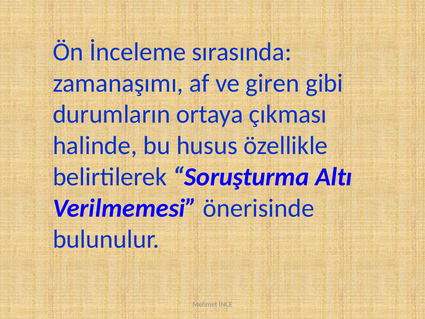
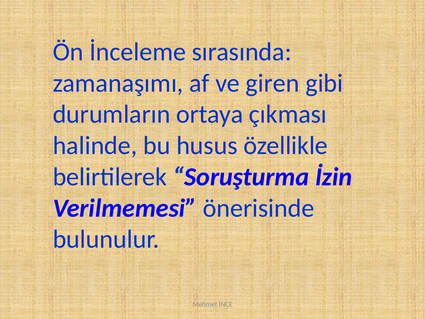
Altı: Altı -> İzin
